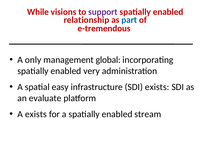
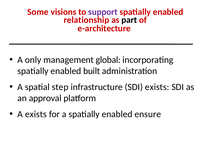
While: While -> Some
part colour: blue -> black
e-tremendous: e-tremendous -> e-architecture
very: very -> built
easy: easy -> step
evaluate: evaluate -> approval
stream: stream -> ensure
